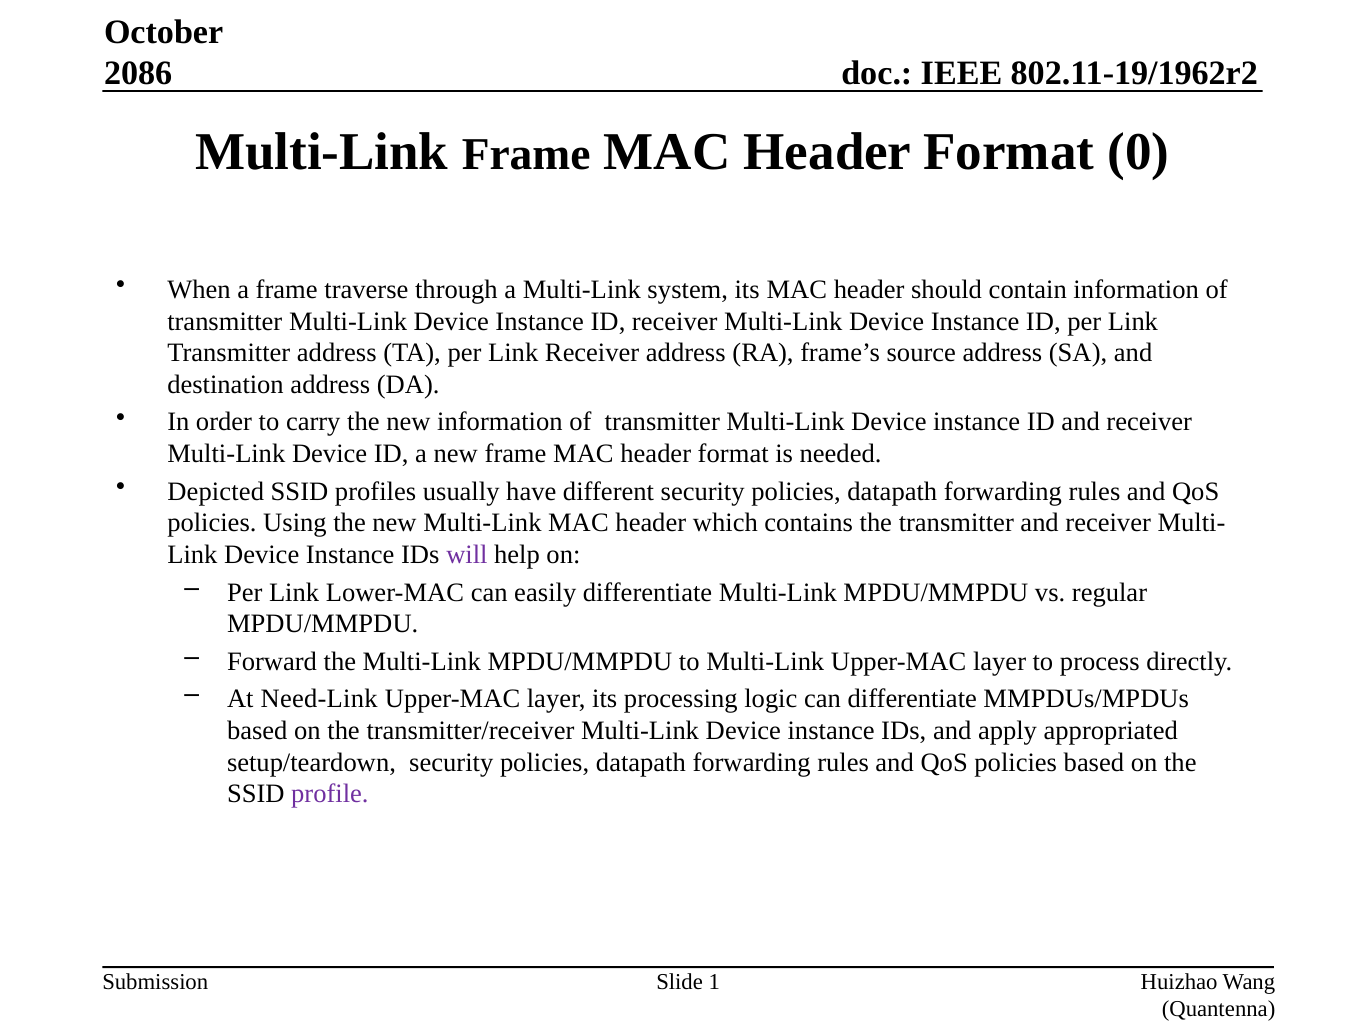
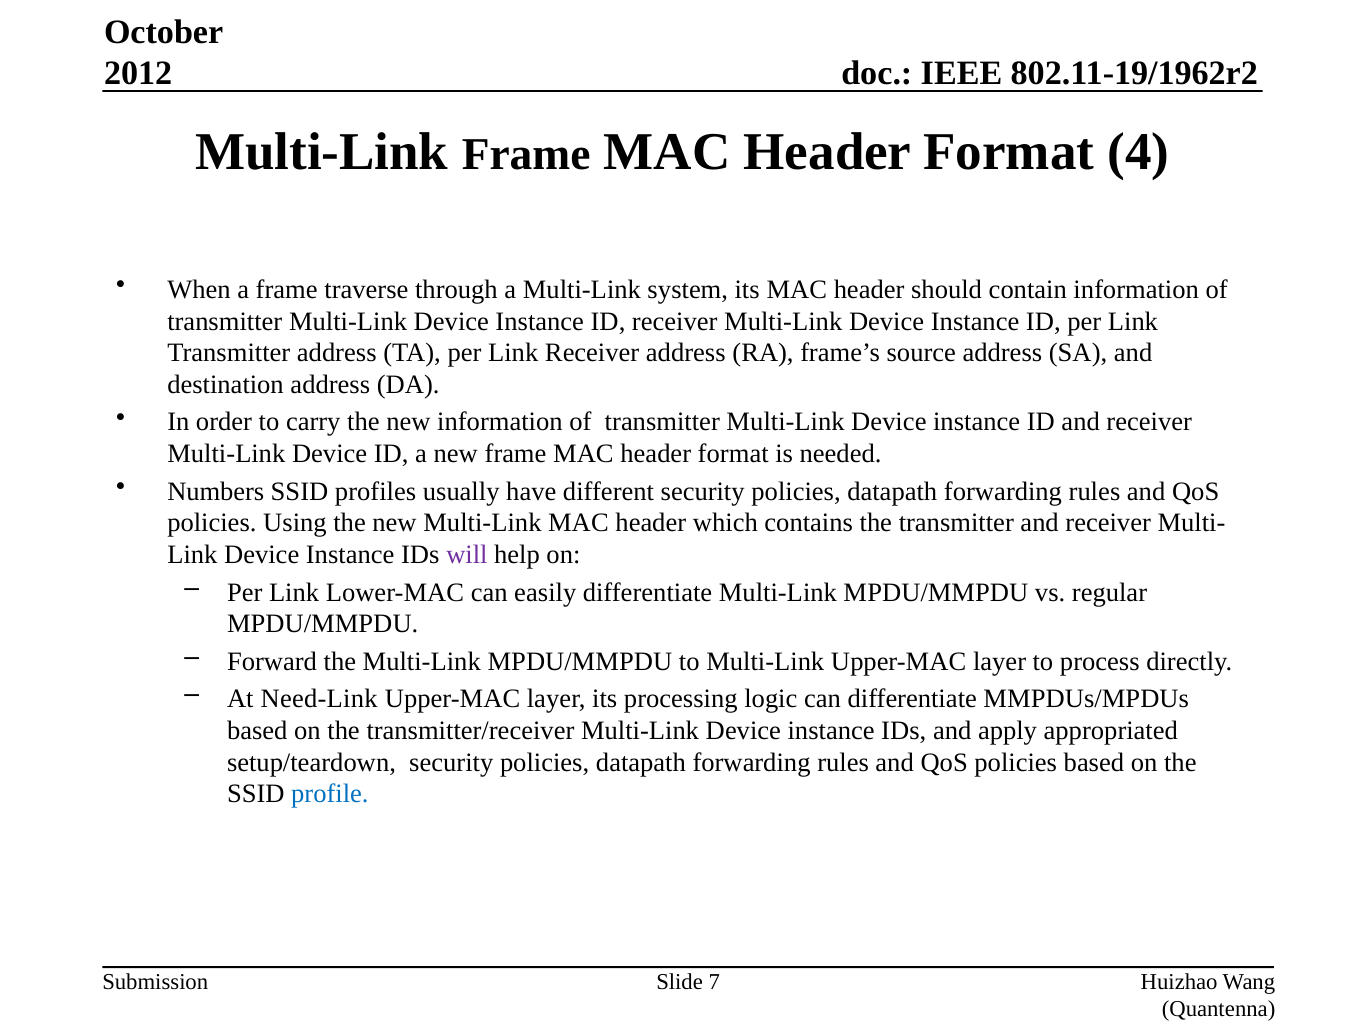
2086: 2086 -> 2012
0: 0 -> 4
Depicted: Depicted -> Numbers
profile colour: purple -> blue
1: 1 -> 7
